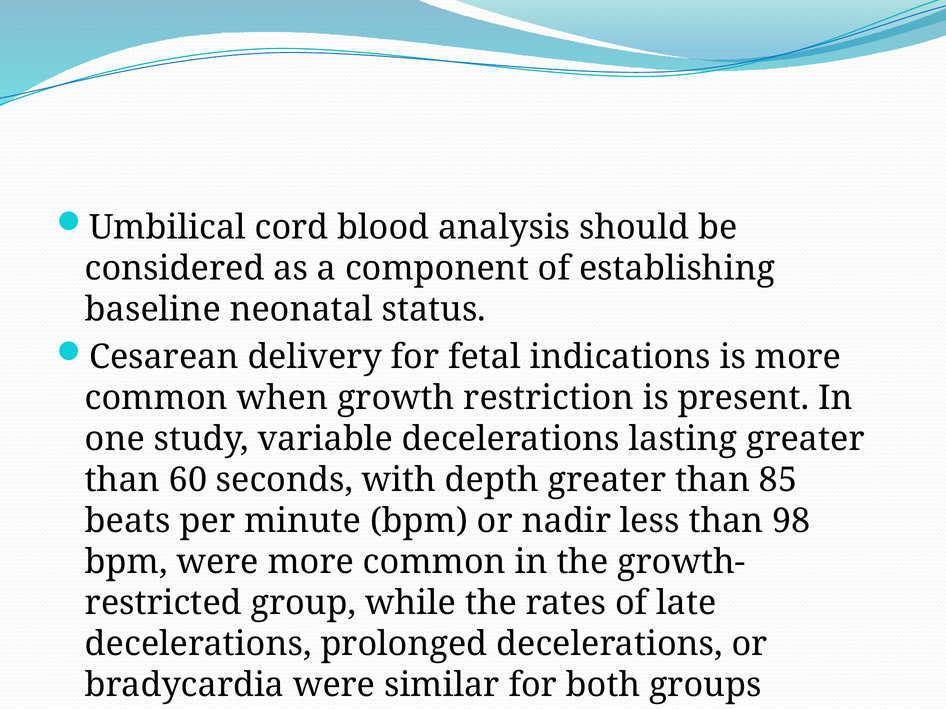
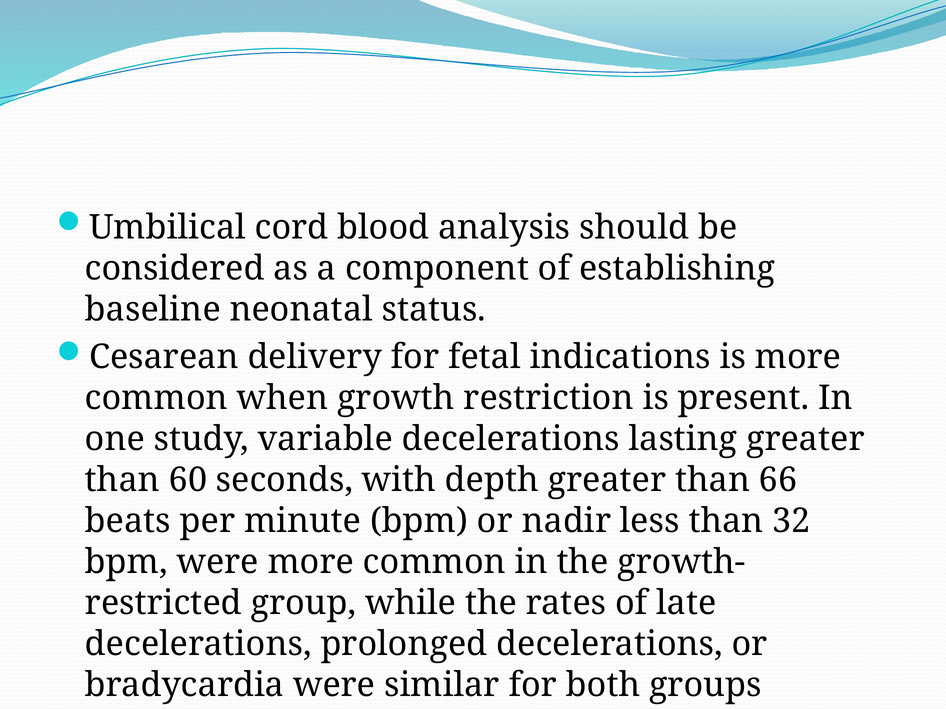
85: 85 -> 66
98: 98 -> 32
